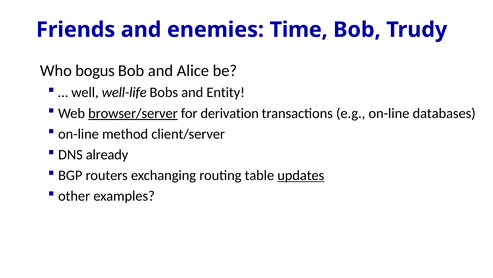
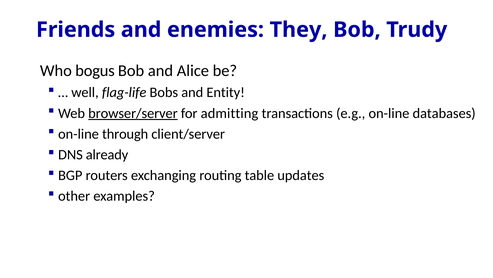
Time: Time -> They
well-life: well-life -> flag-life
derivation: derivation -> admitting
method: method -> through
updates underline: present -> none
